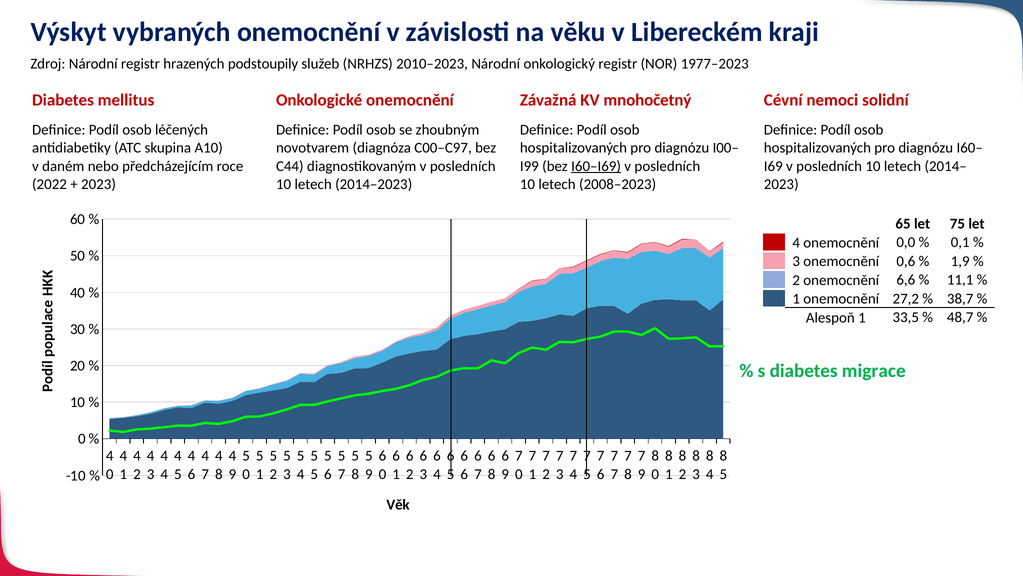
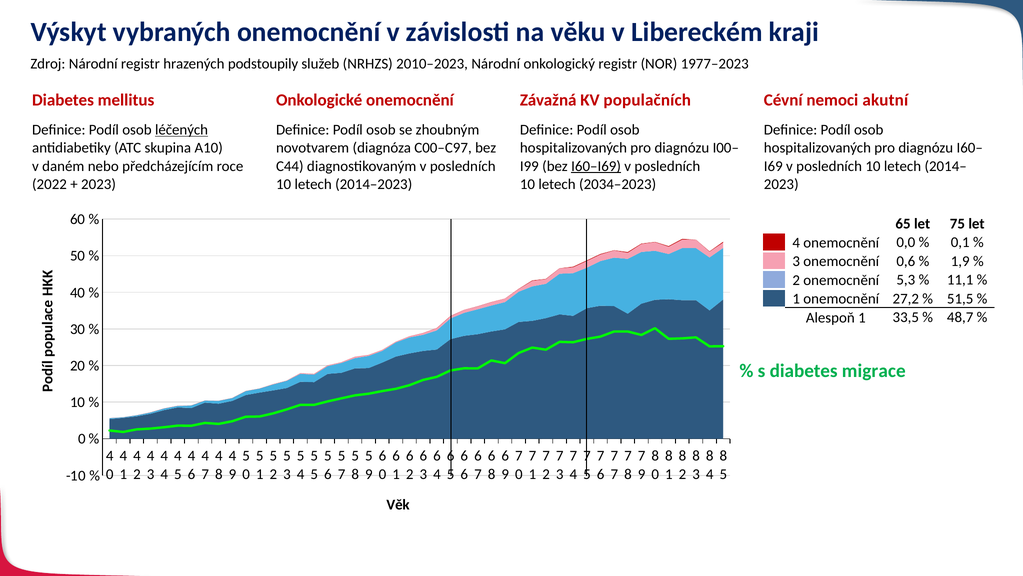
mnohočetný: mnohočetný -> populačních
solidní: solidní -> akutní
léčených underline: none -> present
2008–2023: 2008–2023 -> 2034–2023
6,6: 6,6 -> 5,3
38,7: 38,7 -> 51,5
